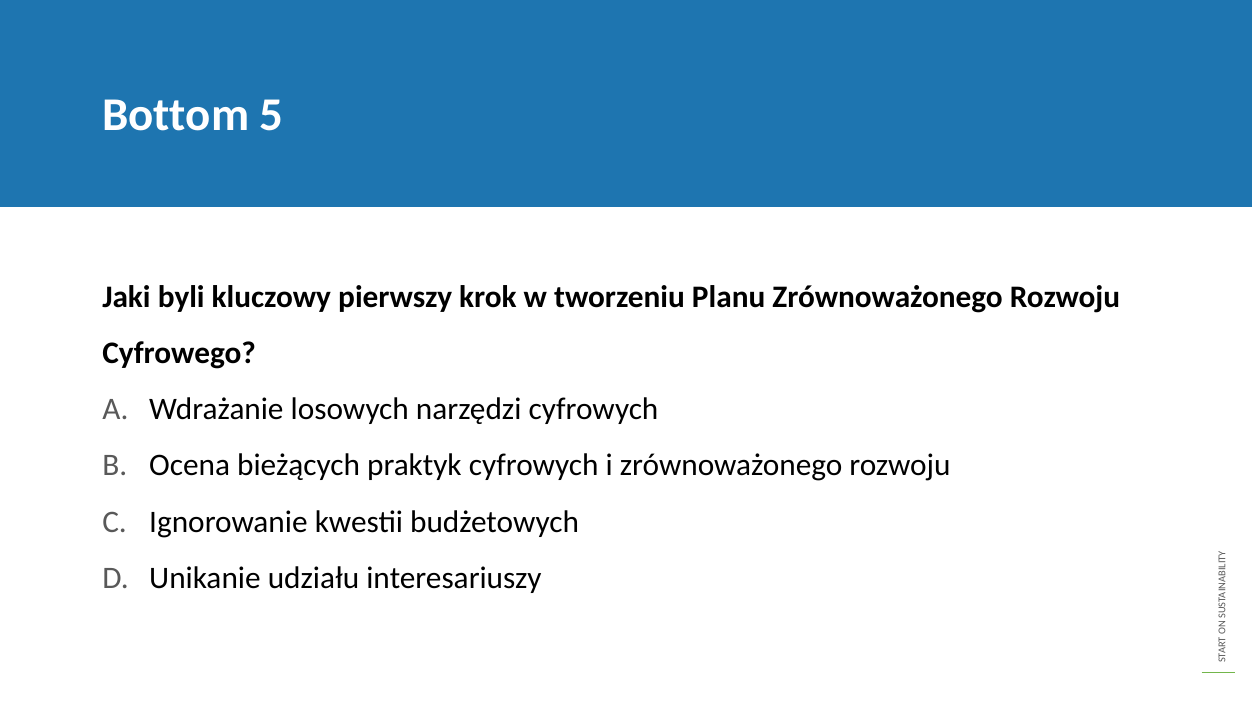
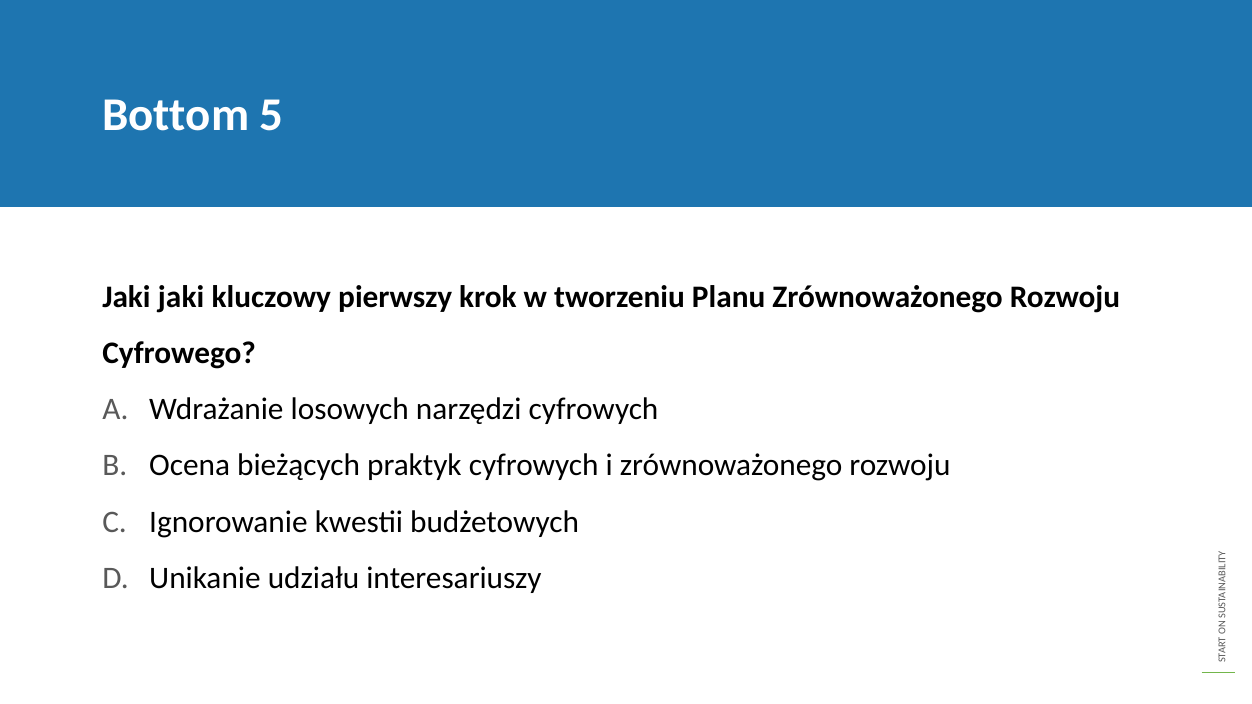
Jaki byli: byli -> jaki
